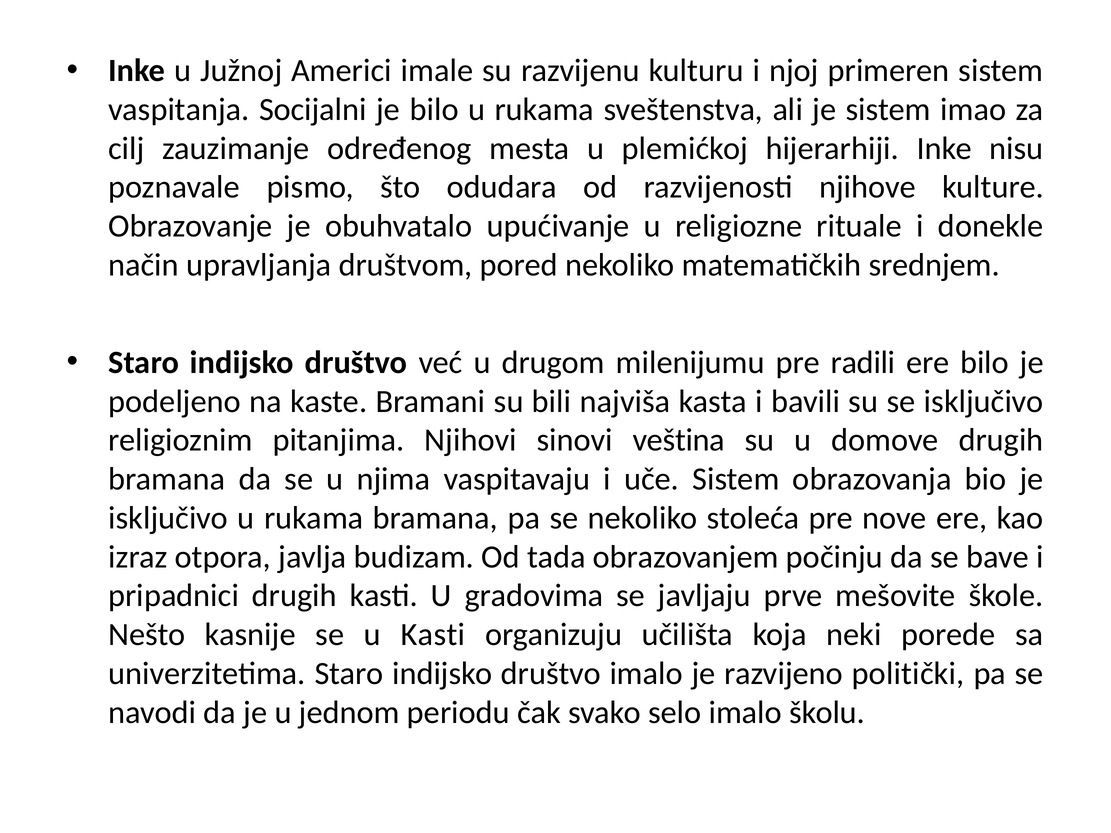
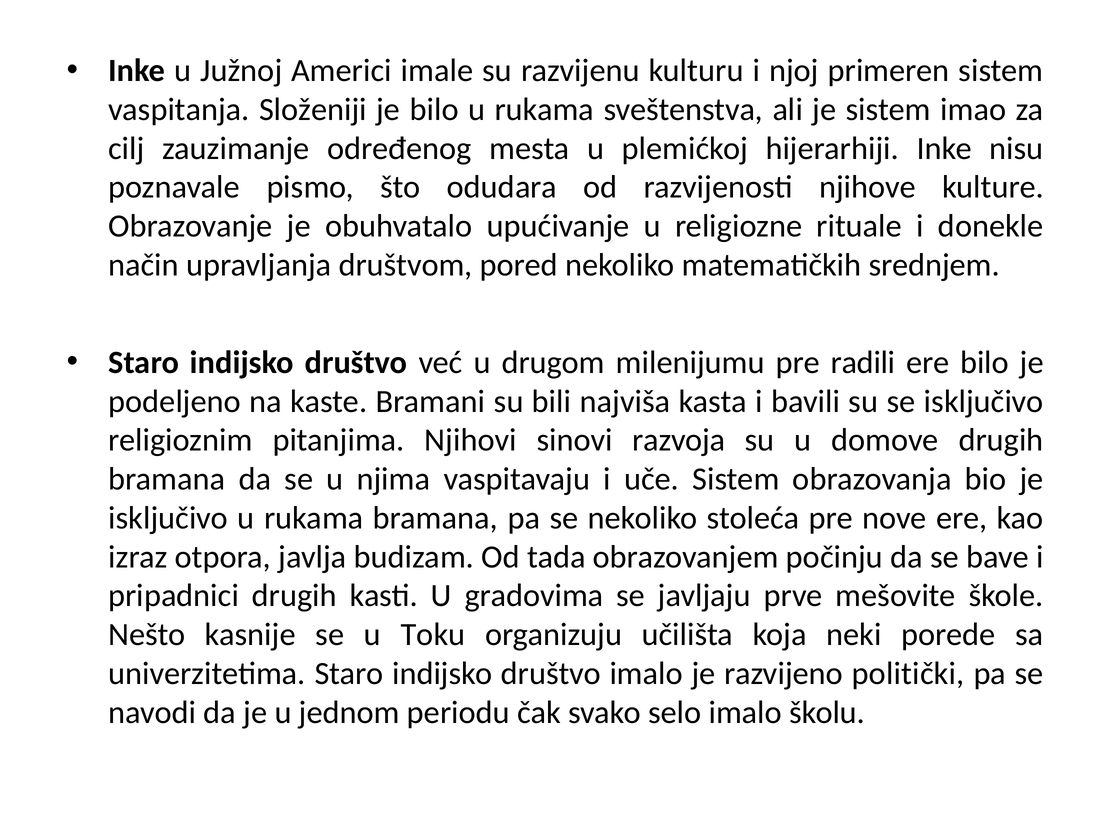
Socijalni: Socijalni -> Složeniji
veština: veština -> razvoja
u Kasti: Kasti -> Toku
